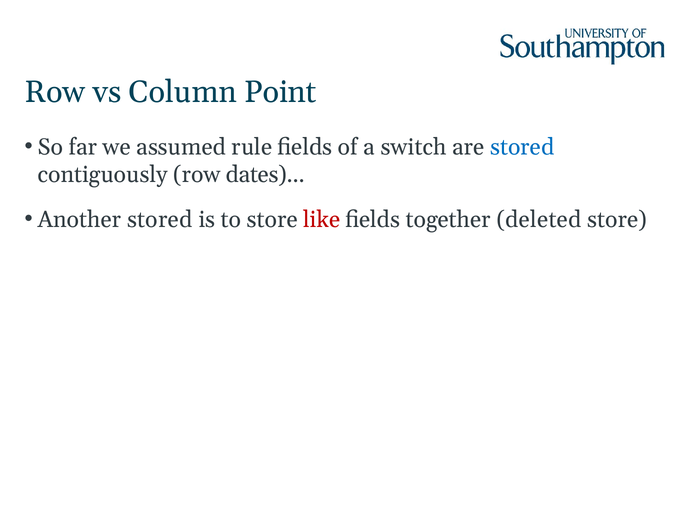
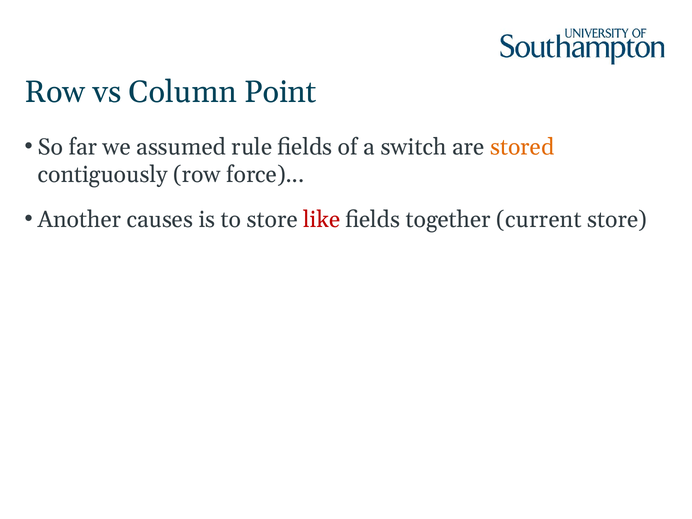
stored at (522, 147) colour: blue -> orange
dates: dates -> force
Another stored: stored -> causes
deleted: deleted -> current
